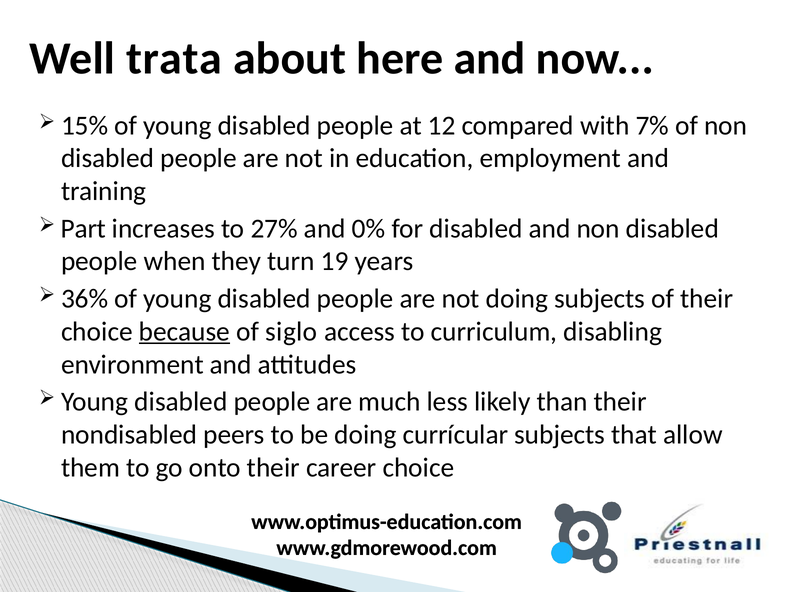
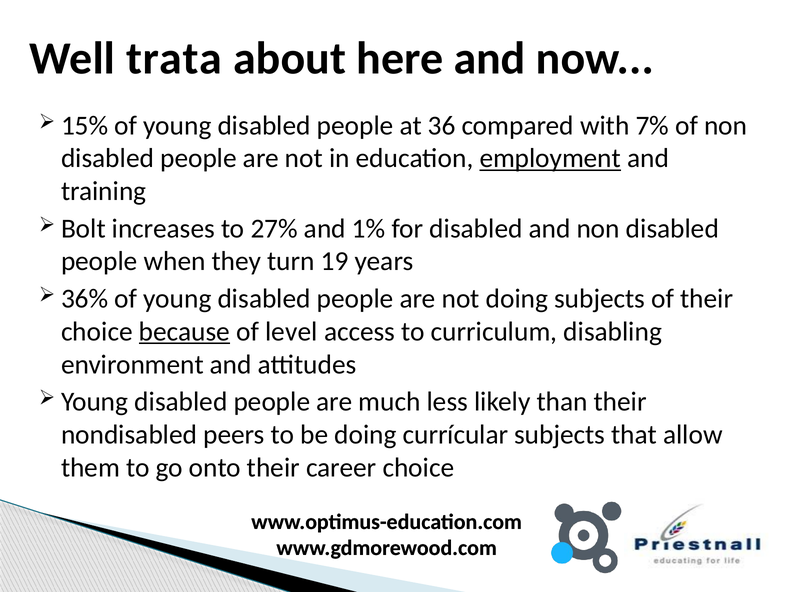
12: 12 -> 36
employment underline: none -> present
Part: Part -> Bolt
0%: 0% -> 1%
siglo: siglo -> level
